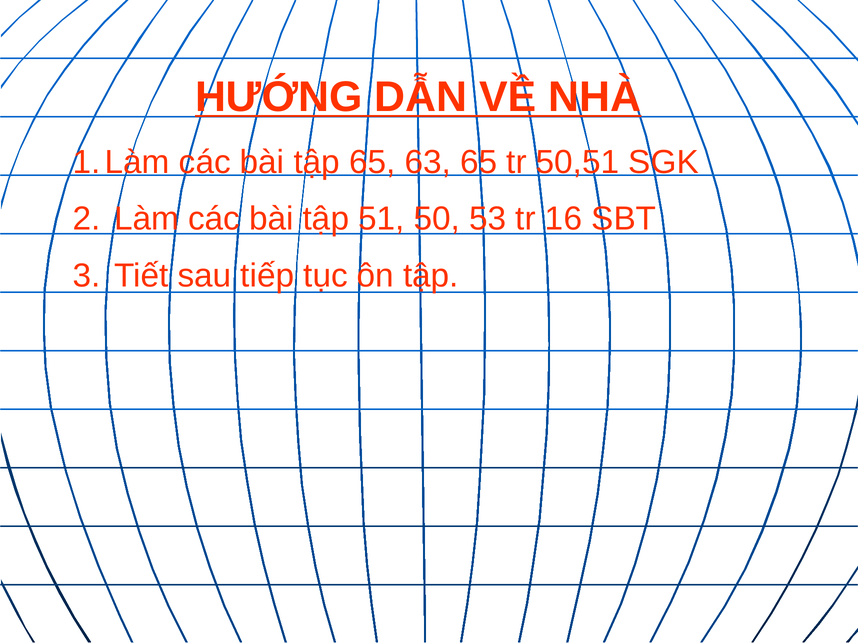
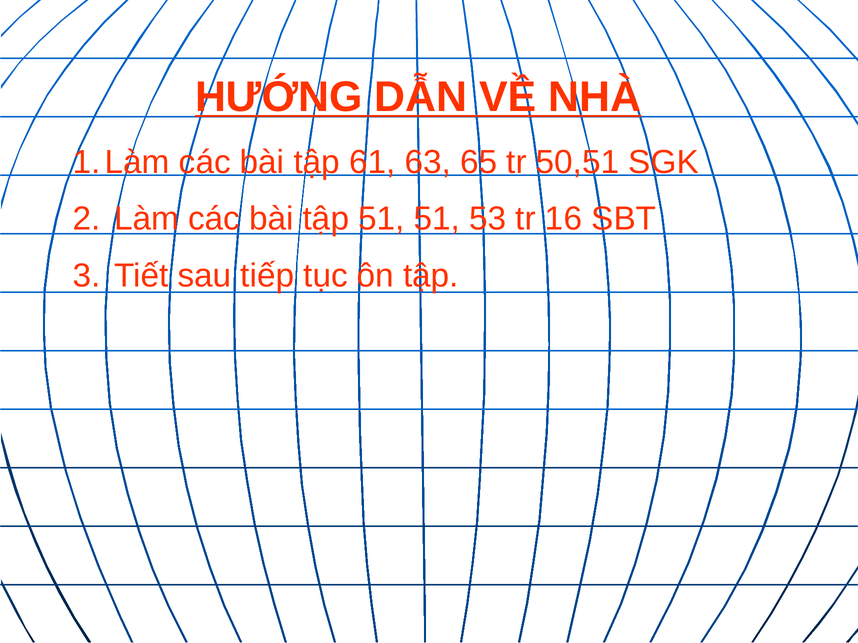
tập 65: 65 -> 61
51 50: 50 -> 51
